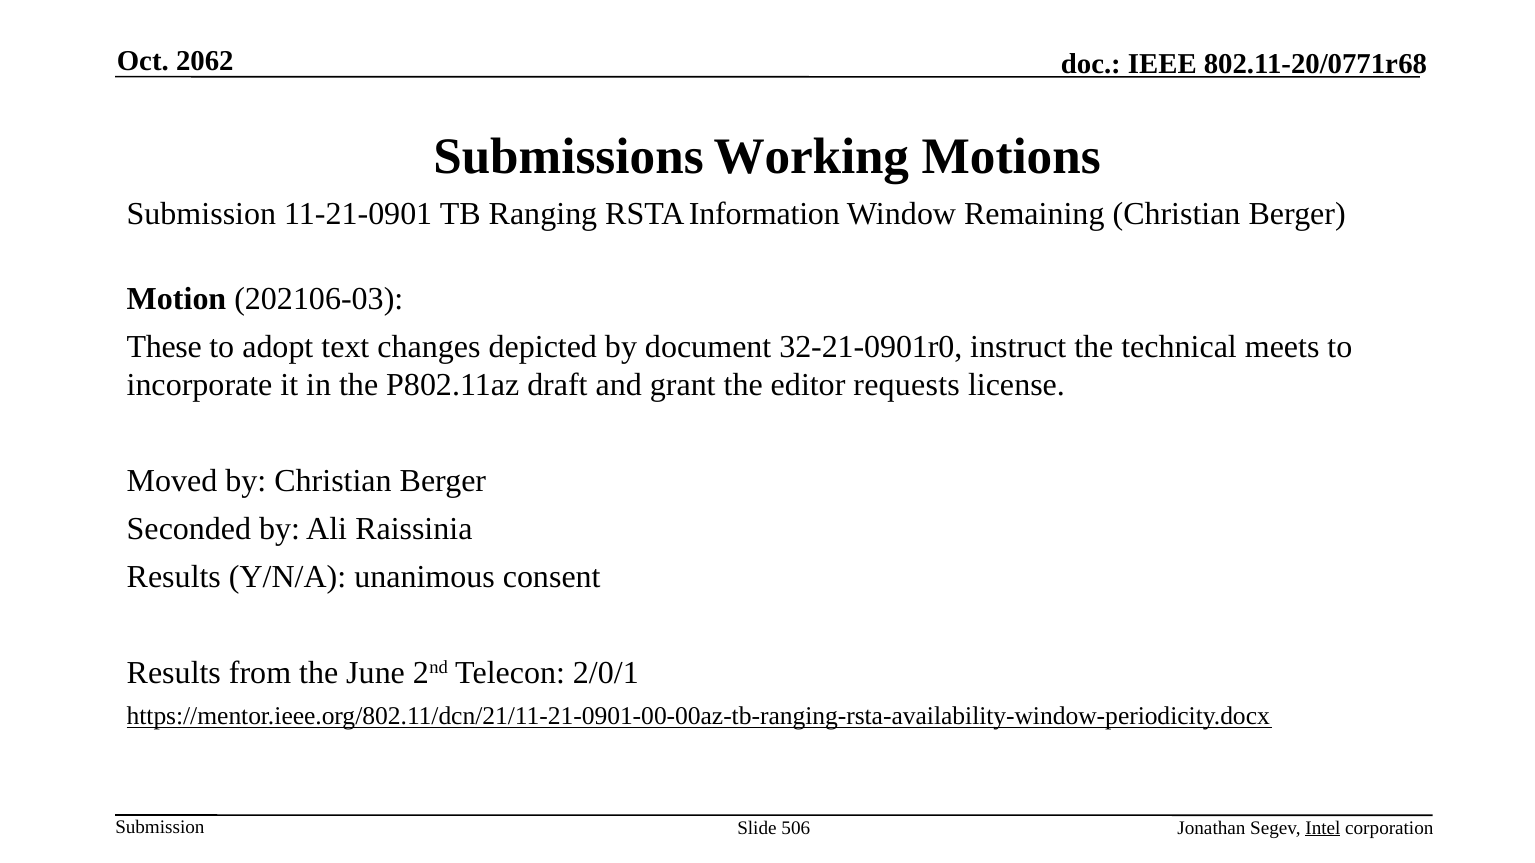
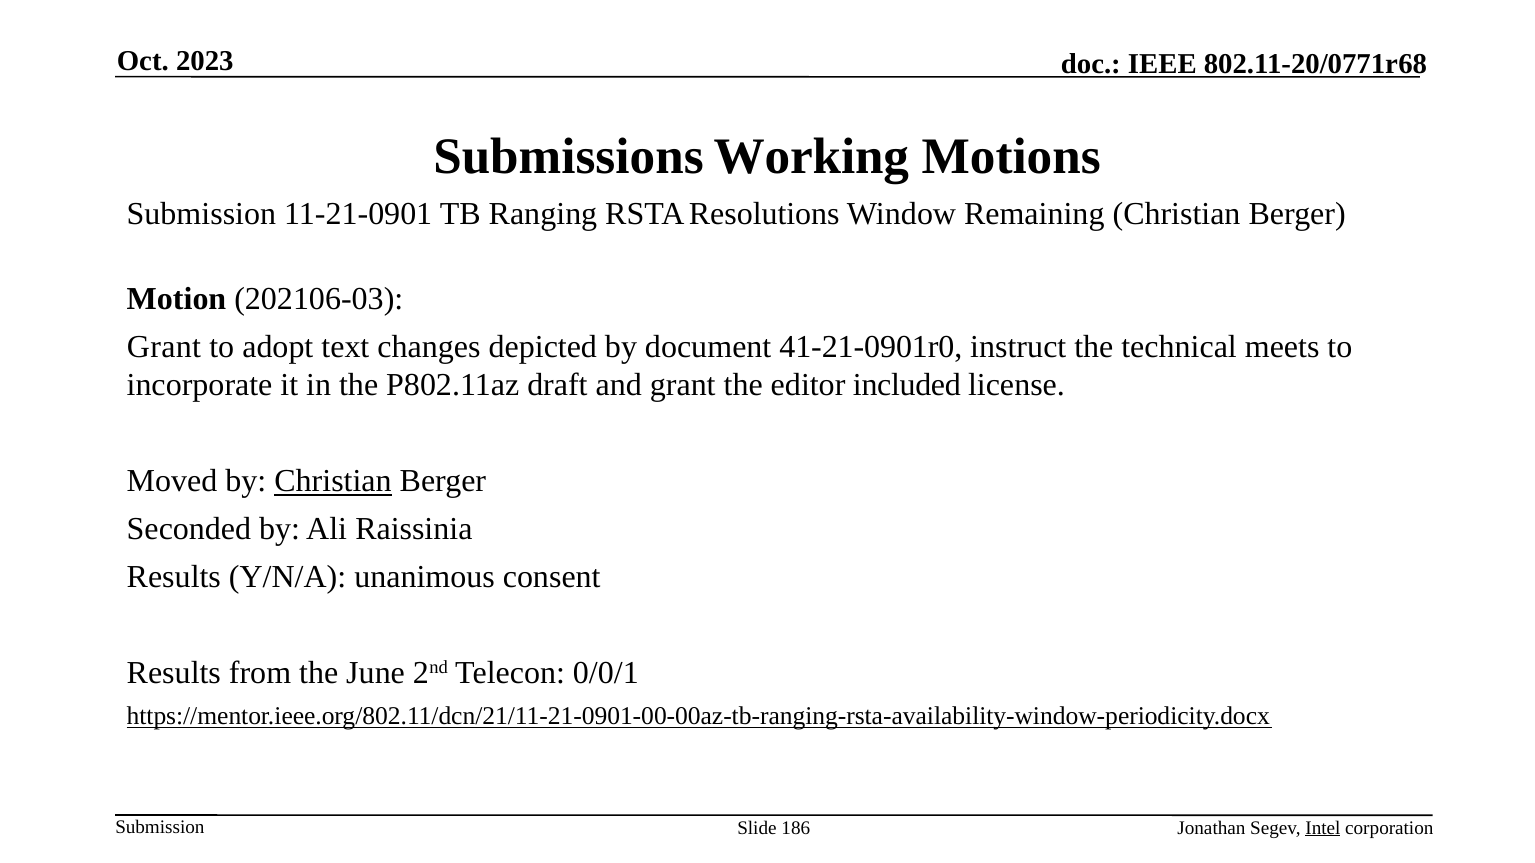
2062: 2062 -> 2023
Information: Information -> Resolutions
These at (164, 347): These -> Grant
32-21-0901r0: 32-21-0901r0 -> 41-21-0901r0
requests: requests -> included
Christian at (333, 481) underline: none -> present
2/0/1: 2/0/1 -> 0/0/1
506: 506 -> 186
